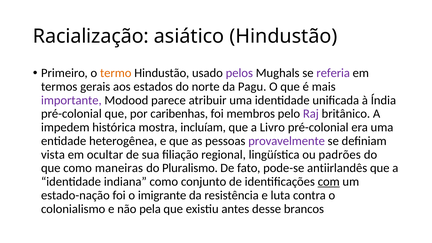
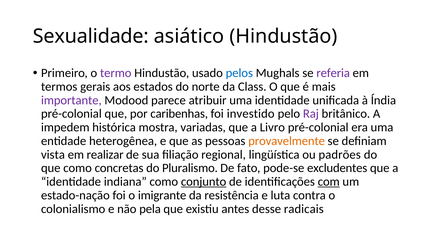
Racialização: Racialização -> Sexualidade
termo colour: orange -> purple
pelos colour: purple -> blue
Pagu: Pagu -> Class
membros: membros -> investido
incluíam: incluíam -> variadas
provavelmente colour: purple -> orange
ocultar: ocultar -> realizar
maneiras: maneiras -> concretas
antiirlandês: antiirlandês -> excludentes
conjunto underline: none -> present
brancos: brancos -> radicais
